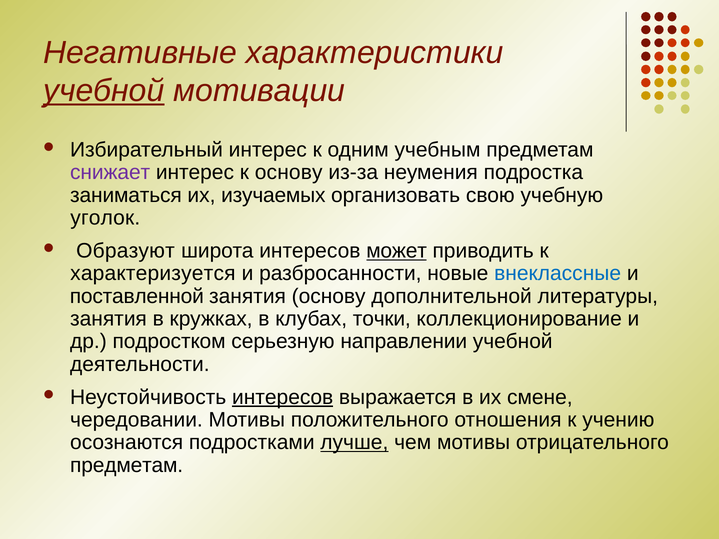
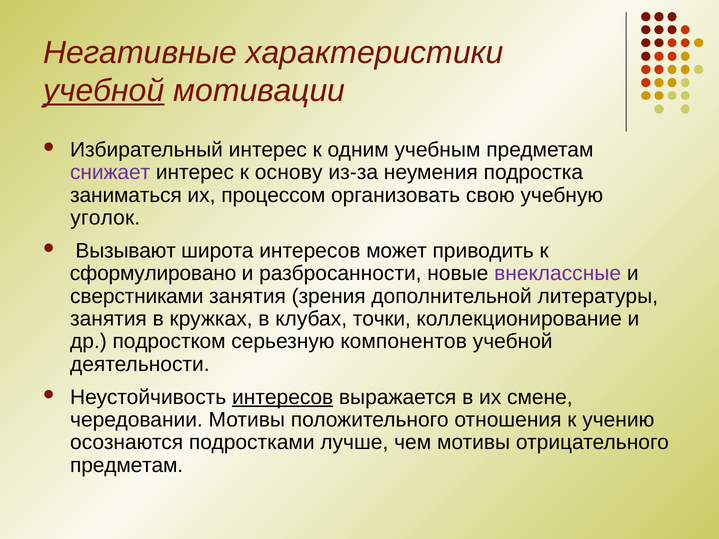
изучаемых: изучаемых -> процессом
Образуют: Образуют -> Вызывают
может underline: present -> none
характеризуется: характеризуется -> сформулировано
внеклассные colour: blue -> purple
поставленной: поставленной -> сверстниками
занятия основу: основу -> зрения
направлении: направлении -> компонентов
лучше underline: present -> none
